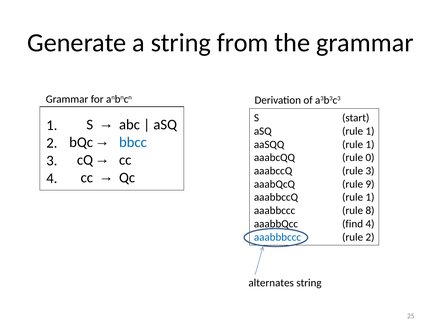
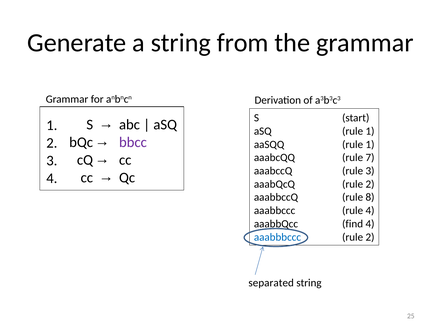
bbcc colour: blue -> purple
0: 0 -> 7
aaabQcQ rule 9: 9 -> 2
aaabbccQ rule 1: 1 -> 8
rule 8: 8 -> 4
alternates: alternates -> separated
